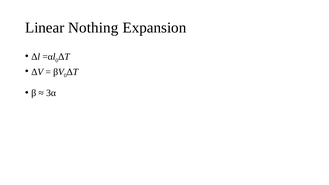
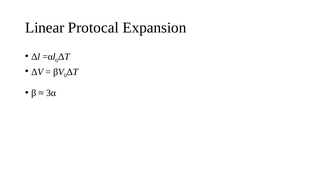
Nothing: Nothing -> Protocal
